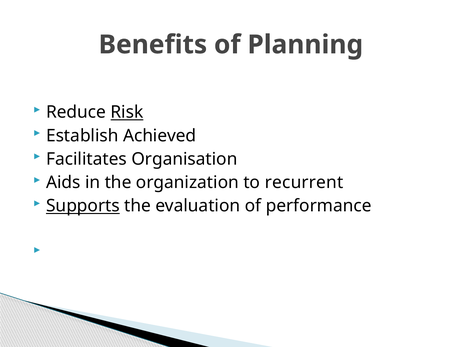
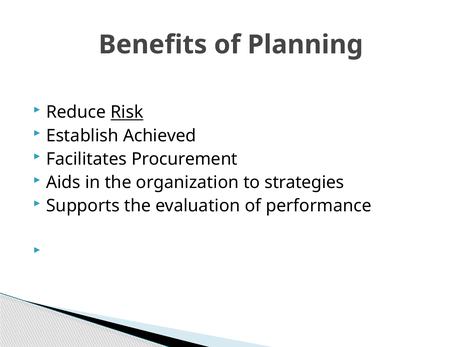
Organisation: Organisation -> Procurement
recurrent: recurrent -> strategies
Supports underline: present -> none
